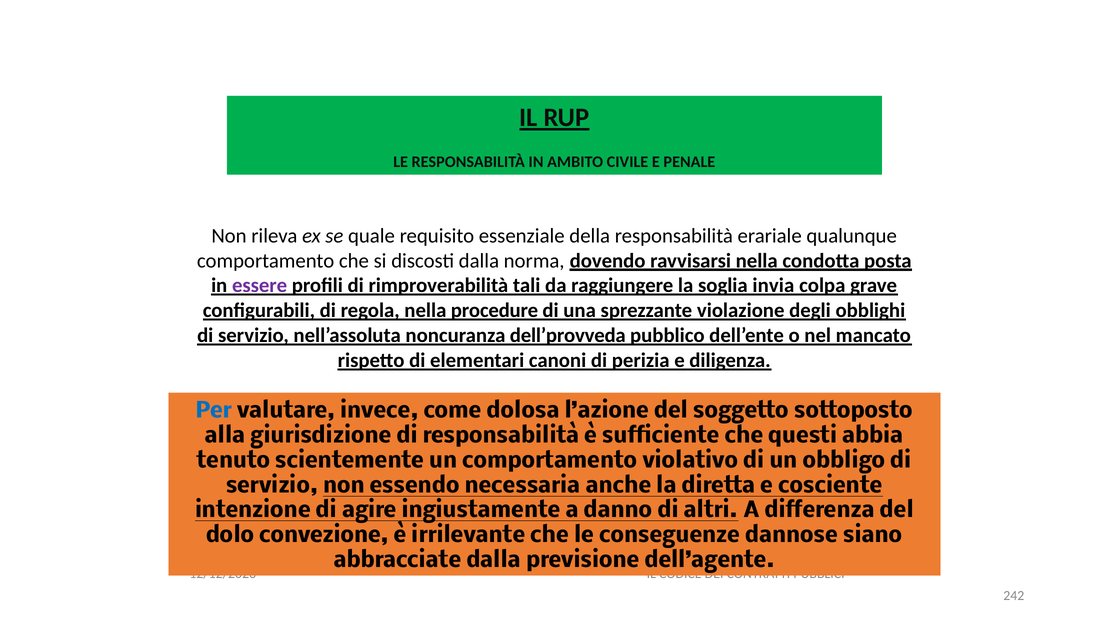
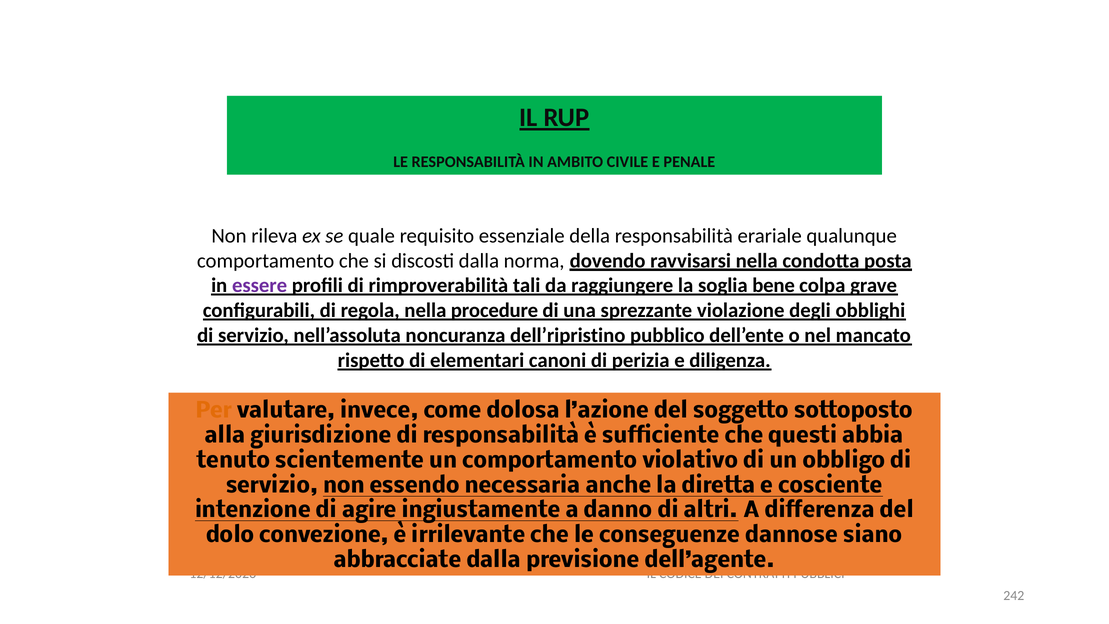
invia: invia -> bene
dell’provveda: dell’provveda -> dell’ripristino
Per colour: blue -> orange
